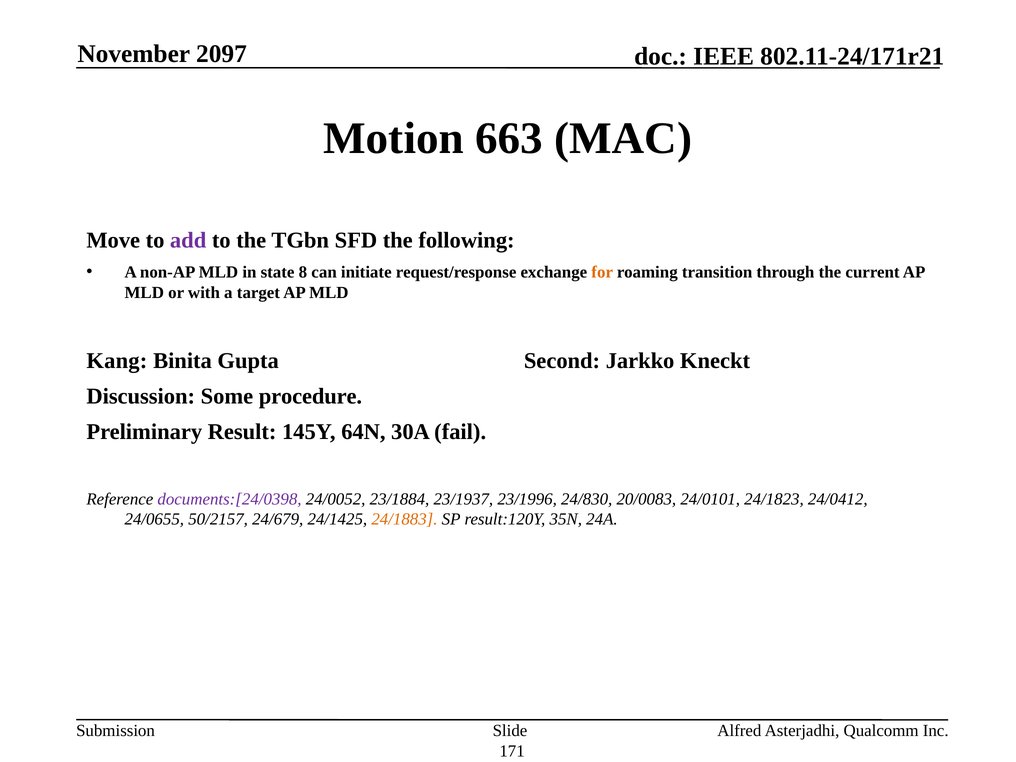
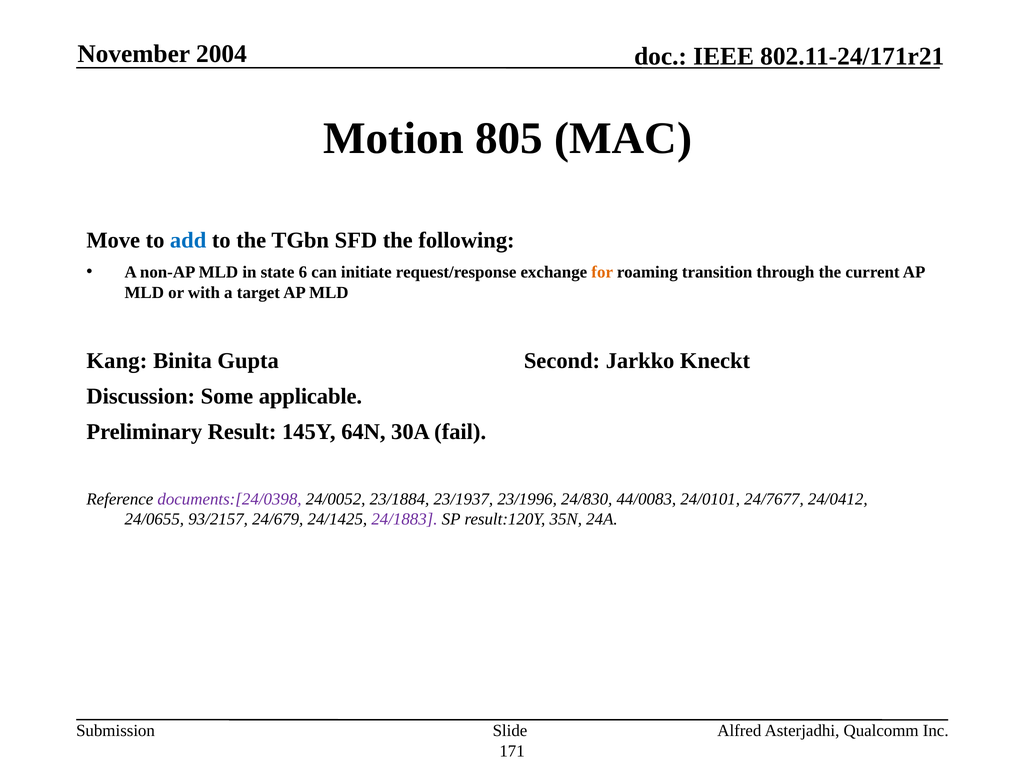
2097: 2097 -> 2004
663: 663 -> 805
add colour: purple -> blue
8: 8 -> 6
procedure: procedure -> applicable
20/0083: 20/0083 -> 44/0083
24/1823: 24/1823 -> 24/7677
50/2157: 50/2157 -> 93/2157
24/1883 colour: orange -> purple
